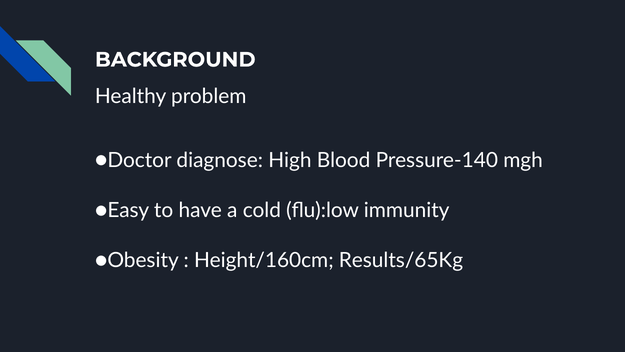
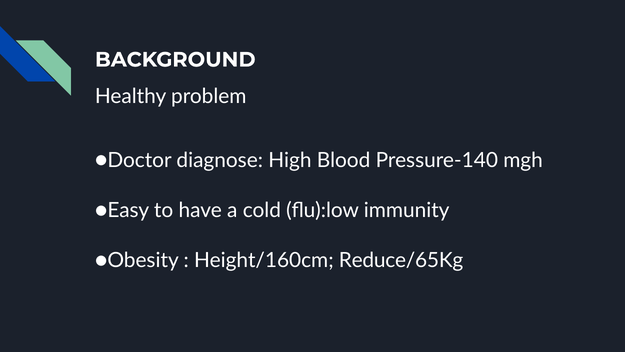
Results/65Kg: Results/65Kg -> Reduce/65Kg
